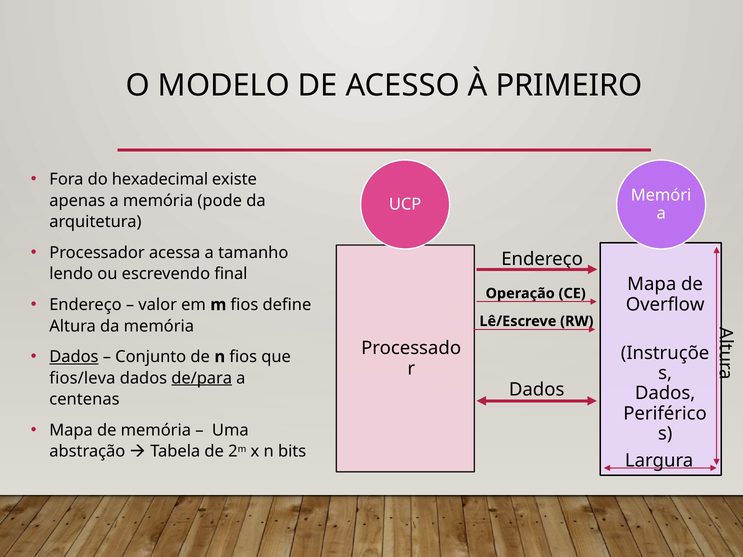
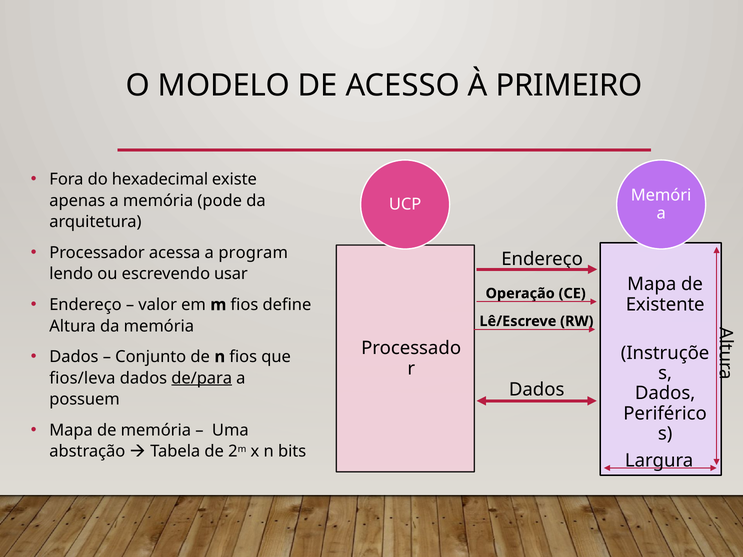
tamanho: tamanho -> program
final: final -> usar
Overflow: Overflow -> Existente
Dados at (74, 357) underline: present -> none
centenas: centenas -> possuem
